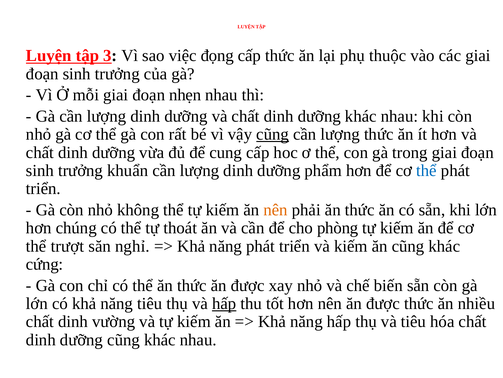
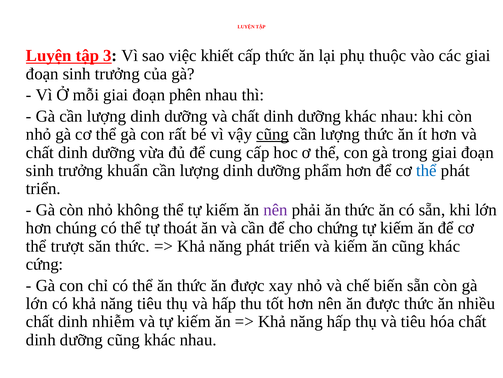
đọng: đọng -> khiết
nhẹn: nhẹn -> phên
nên at (276, 210) colour: orange -> purple
phòng: phòng -> chứng
săn nghỉ: nghỉ -> thức
hấp at (224, 303) underline: present -> none
vường: vường -> nhiễm
